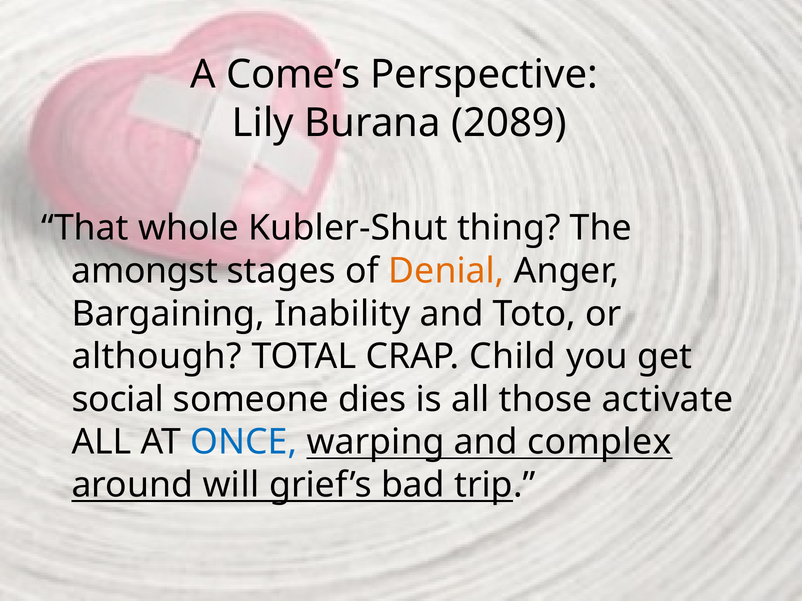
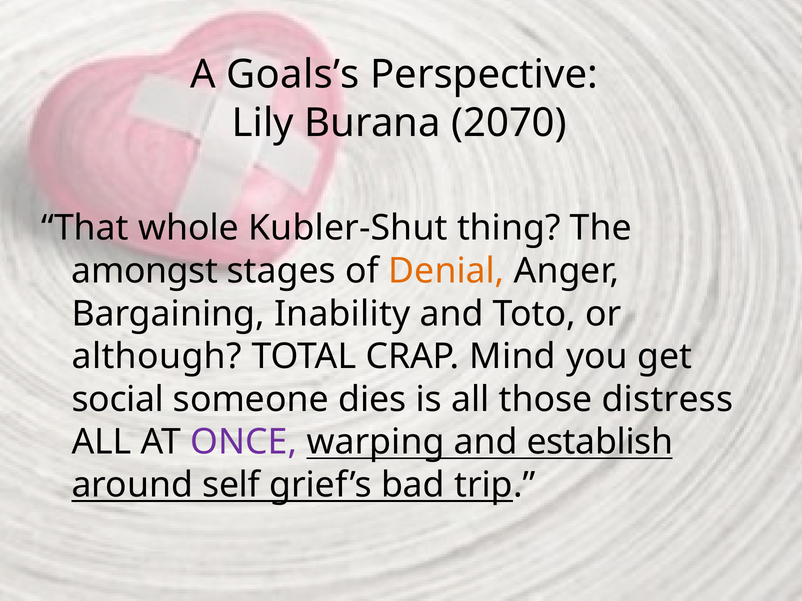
Come’s: Come’s -> Goals’s
2089: 2089 -> 2070
Child: Child -> Mind
activate: activate -> distress
ONCE colour: blue -> purple
complex: complex -> establish
will: will -> self
